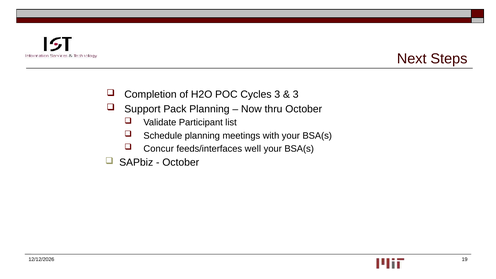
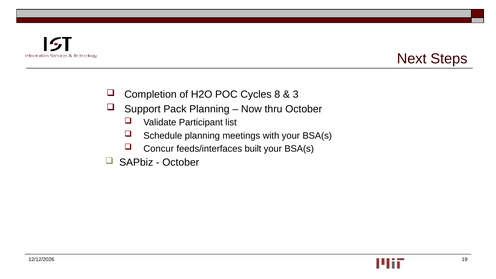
Cycles 3: 3 -> 8
well: well -> built
